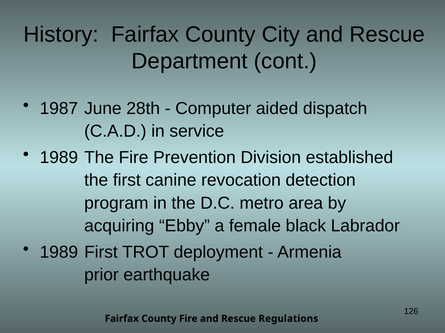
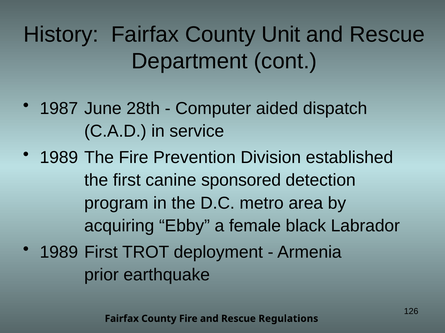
City: City -> Unit
revocation: revocation -> sponsored
